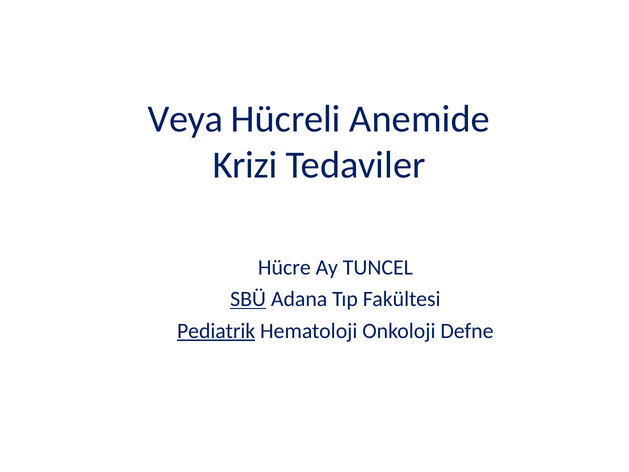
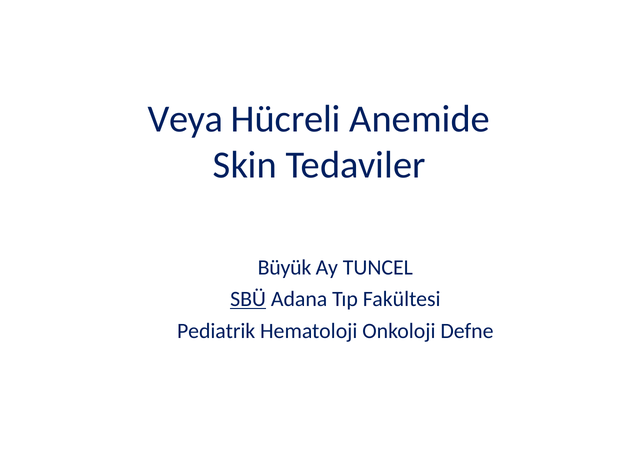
Krizi: Krizi -> Skin
Hücre: Hücre -> Büyük
Pediatrik underline: present -> none
